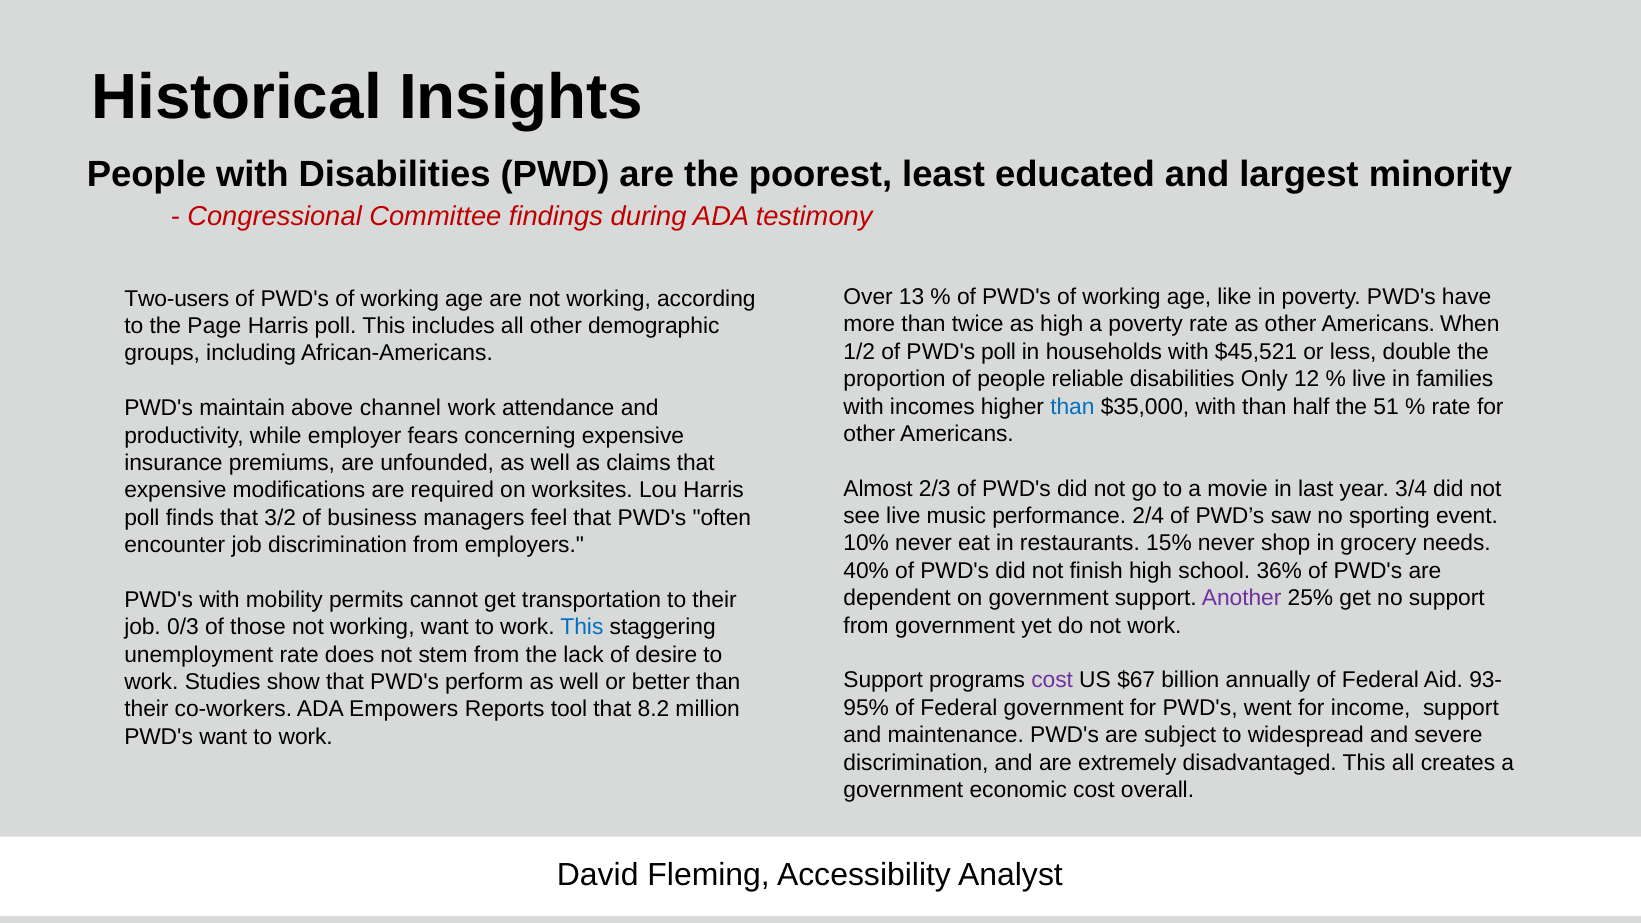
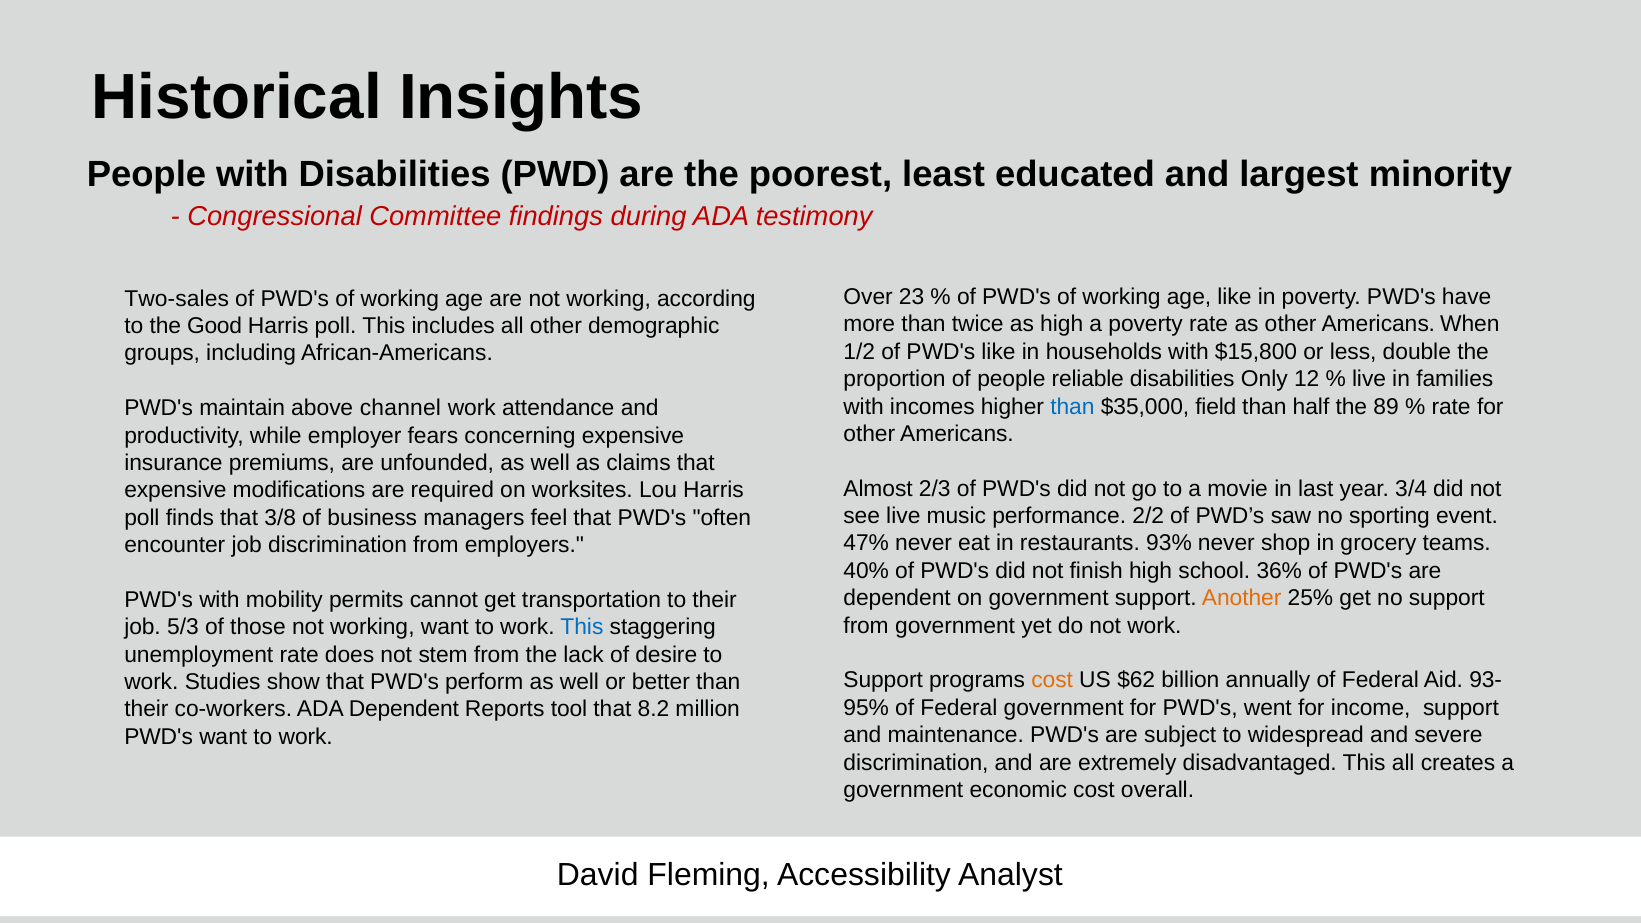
Over 13: 13 -> 23
Two-users: Two-users -> Two-sales
Page: Page -> Good
PWD's poll: poll -> like
$45,521: $45,521 -> $15,800
$35,000 with: with -> field
51: 51 -> 89
2/4: 2/4 -> 2/2
3/2: 3/2 -> 3/8
10%: 10% -> 47%
15%: 15% -> 93%
needs: needs -> teams
Another colour: purple -> orange
0/3: 0/3 -> 5/3
cost at (1052, 680) colour: purple -> orange
$67: $67 -> $62
ADA Empowers: Empowers -> Dependent
